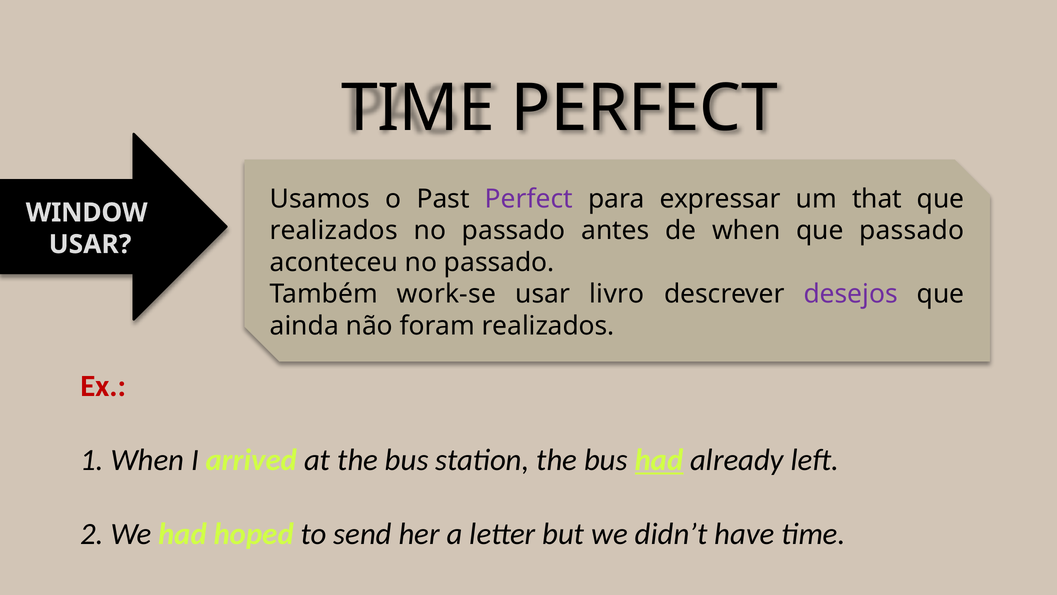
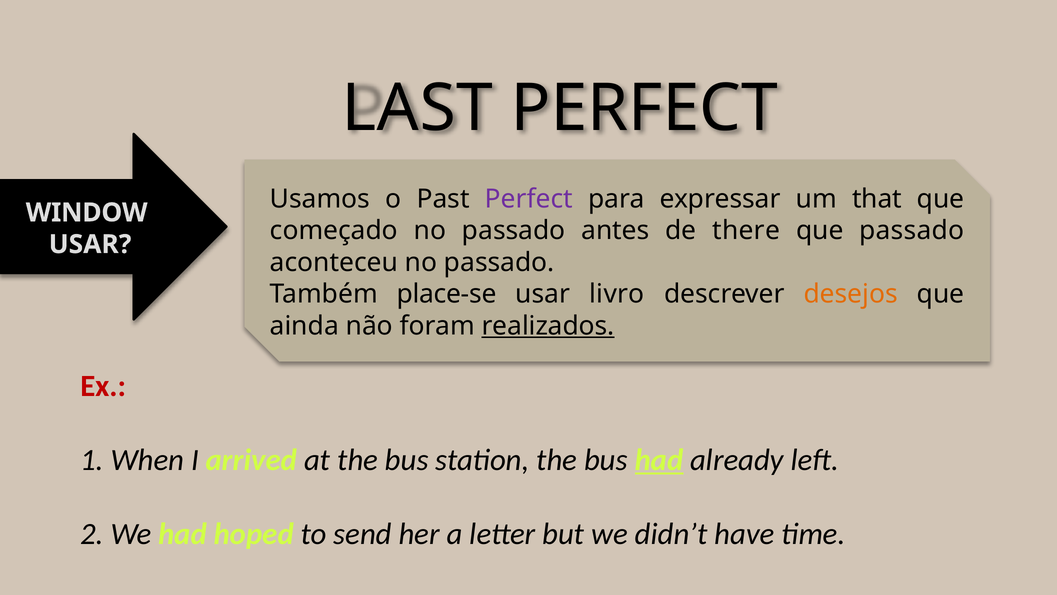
TIME at (418, 108): TIME -> LAST
realizados at (334, 230): realizados -> começado
de when: when -> there
work-se: work-se -> place-se
desejos colour: purple -> orange
realizados at (548, 326) underline: none -> present
